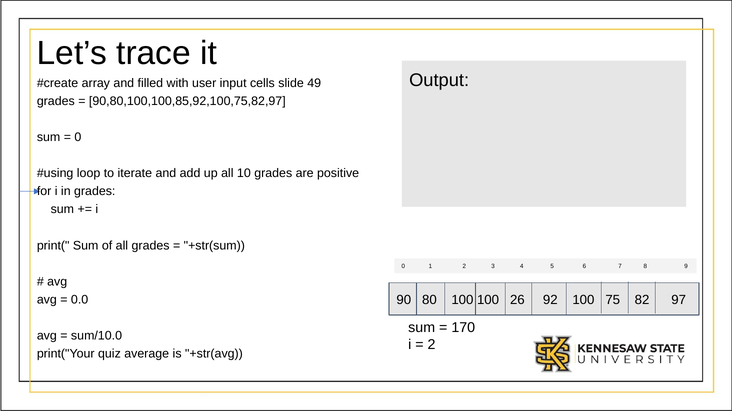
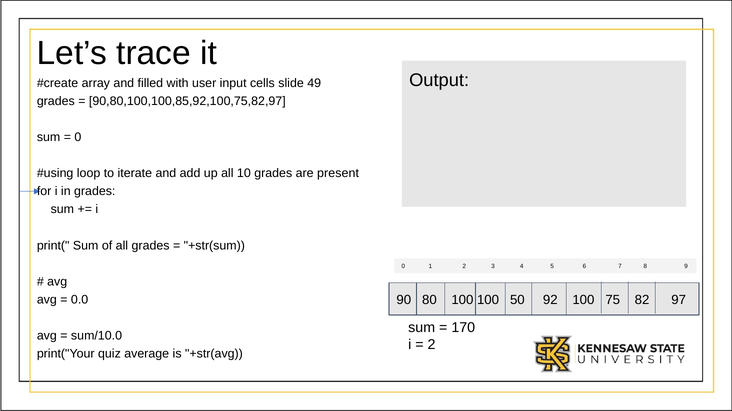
positive: positive -> present
26: 26 -> 50
